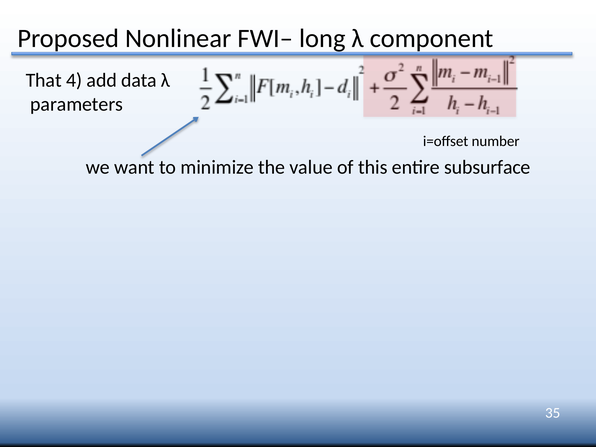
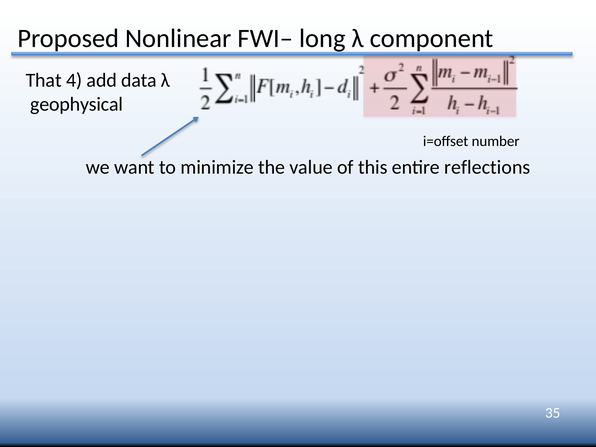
parameters: parameters -> geophysical
subsurface: subsurface -> reflections
